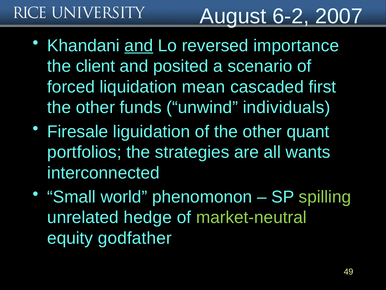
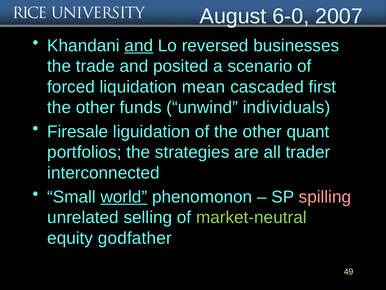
6-2: 6-2 -> 6-0
importance: importance -> businesses
client: client -> trade
wants: wants -> trader
world underline: none -> present
spilling colour: light green -> pink
hedge: hedge -> selling
